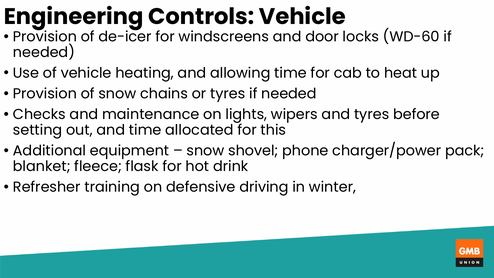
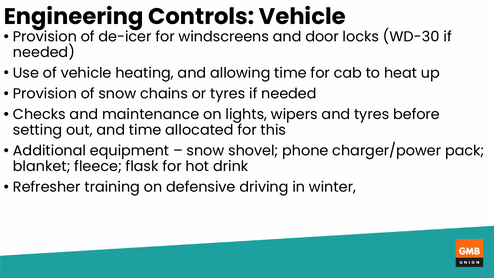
WD-60: WD-60 -> WD-30
